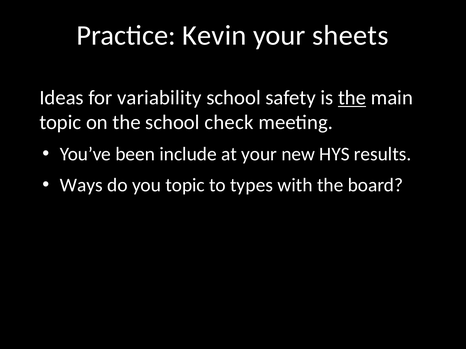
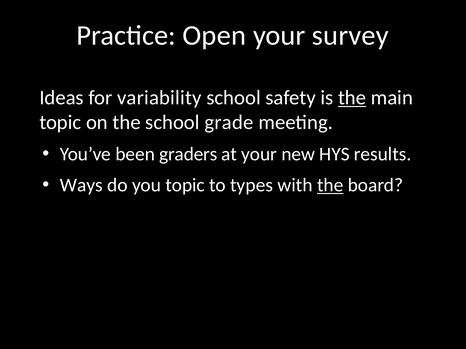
Kevin: Kevin -> Open
sheets: sheets -> survey
check: check -> grade
include: include -> graders
the at (330, 185) underline: none -> present
